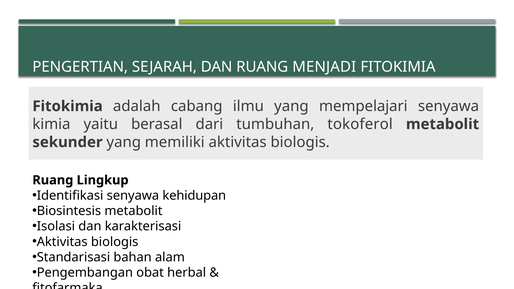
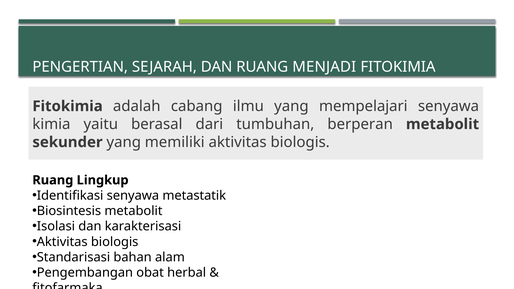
tokoferol: tokoferol -> berperan
kehidupan: kehidupan -> metastatik
